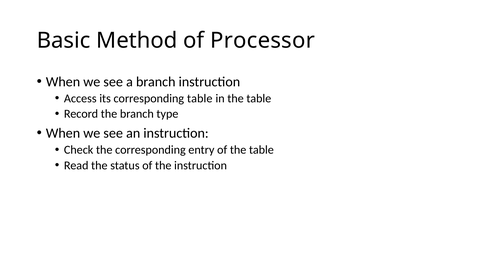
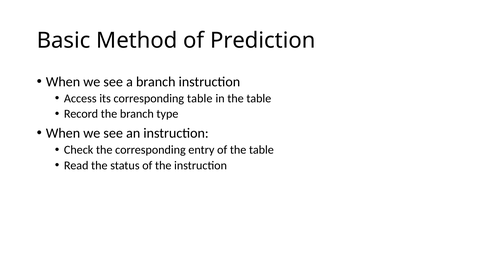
Processor: Processor -> Prediction
